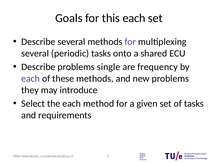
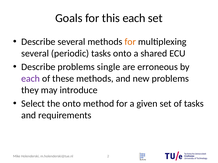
for at (130, 42) colour: purple -> orange
frequency: frequency -> erroneous
the each: each -> onto
